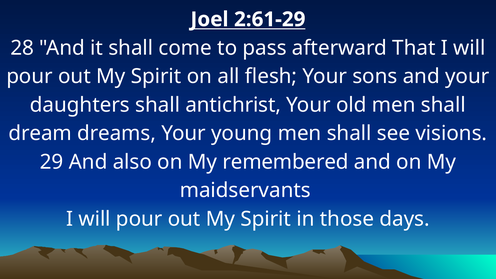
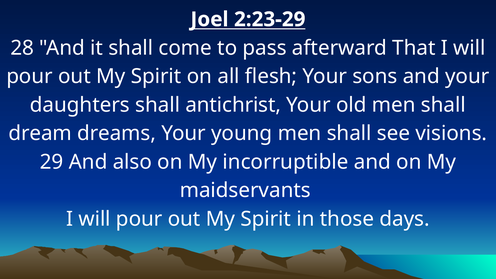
2:61-29: 2:61-29 -> 2:23-29
remembered: remembered -> incorruptible
